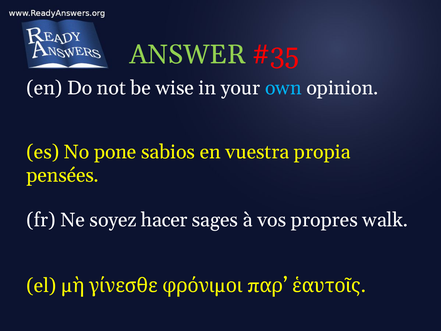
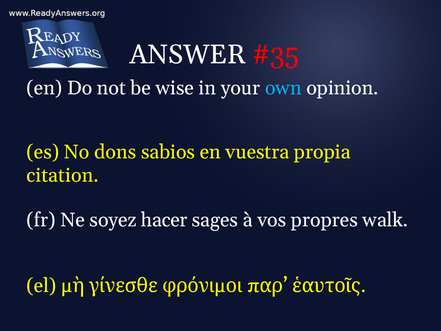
ANSWER colour: light green -> white
pone: pone -> dons
pensées: pensées -> citation
